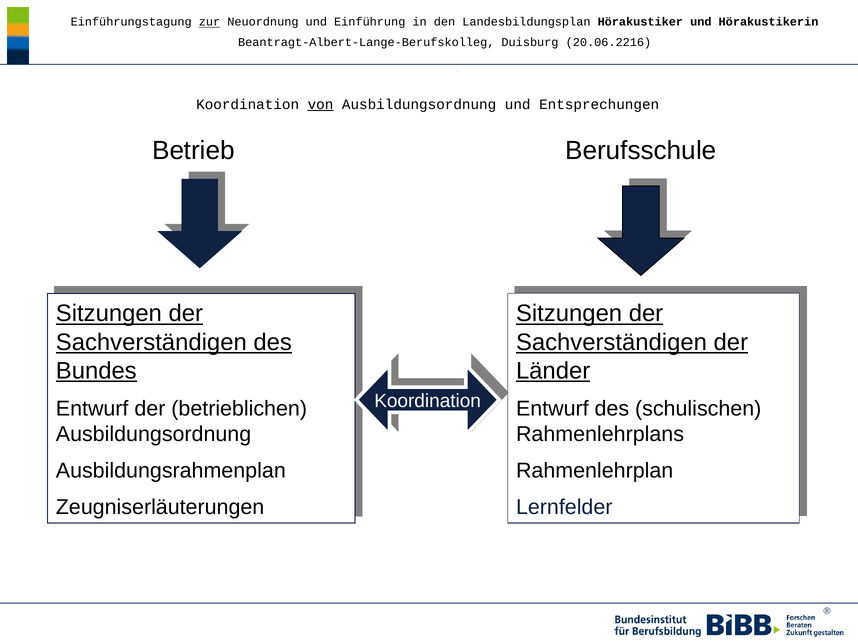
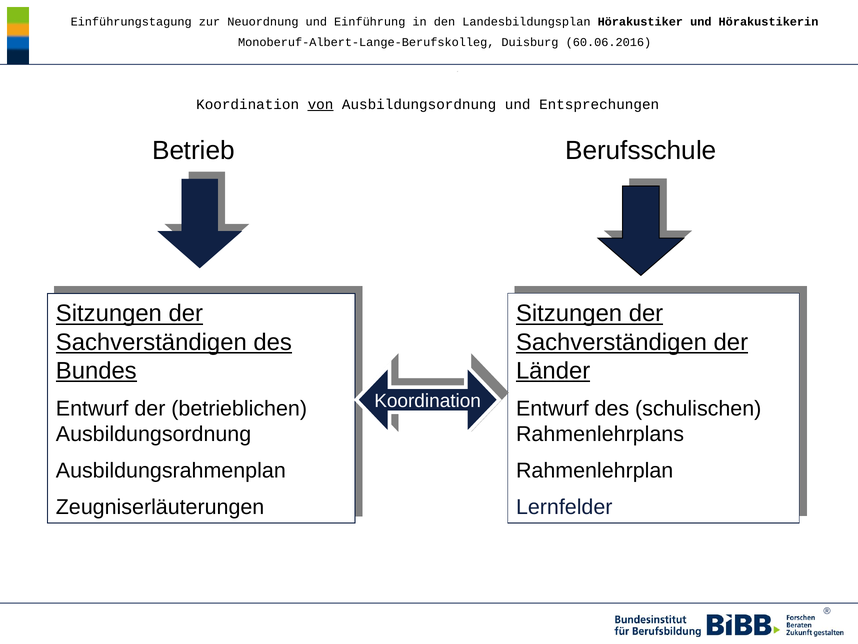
zur underline: present -> none
Beantragt-Albert-Lange-Berufskolleg: Beantragt-Albert-Lange-Berufskolleg -> Monoberuf-Albert-Lange-Berufskolleg
20.06.2216: 20.06.2216 -> 60.06.2016
